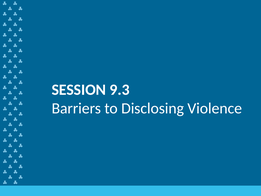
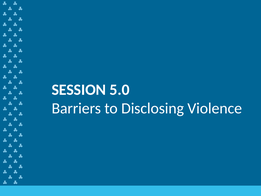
9.3: 9.3 -> 5.0
